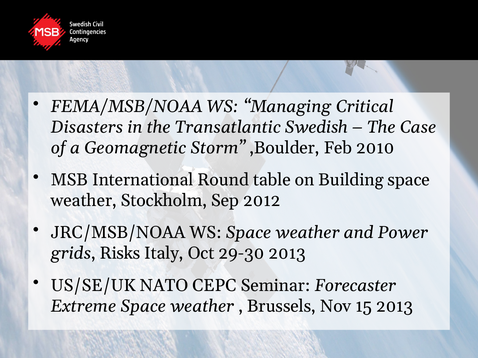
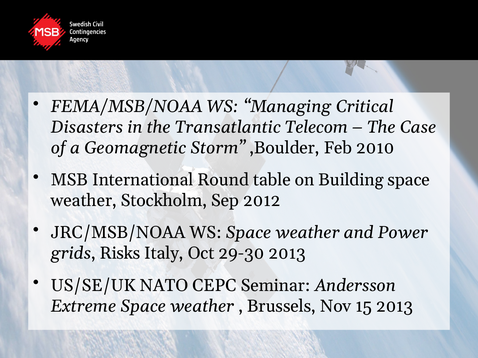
Swedish: Swedish -> Telecom
Forecaster: Forecaster -> Andersson
